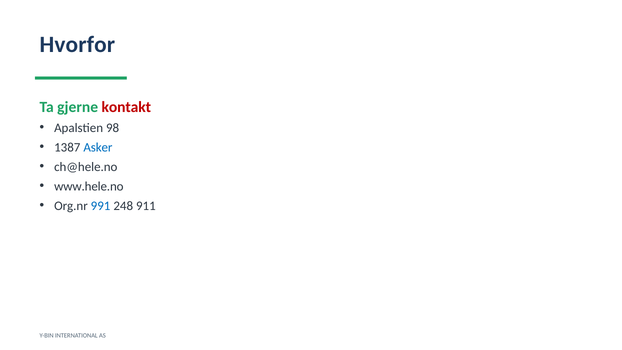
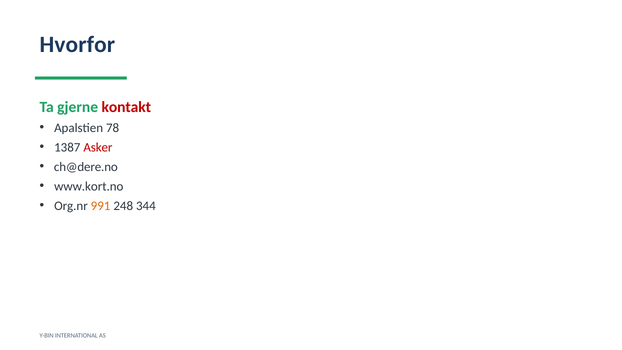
98: 98 -> 78
Asker colour: blue -> red
ch@hele.no: ch@hele.no -> ch@dere.no
www.hele.no: www.hele.no -> www.kort.no
991 colour: blue -> orange
911: 911 -> 344
